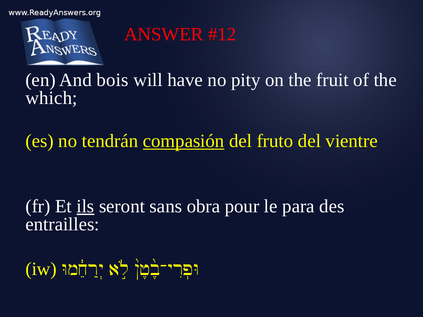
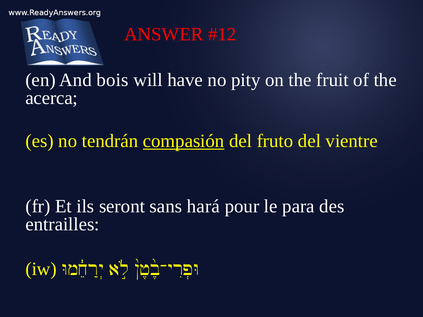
which: which -> acerca
ils underline: present -> none
obra: obra -> hará
